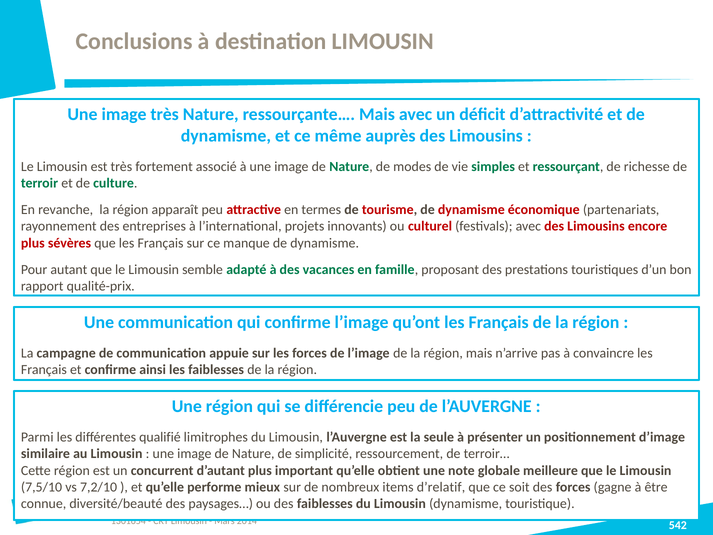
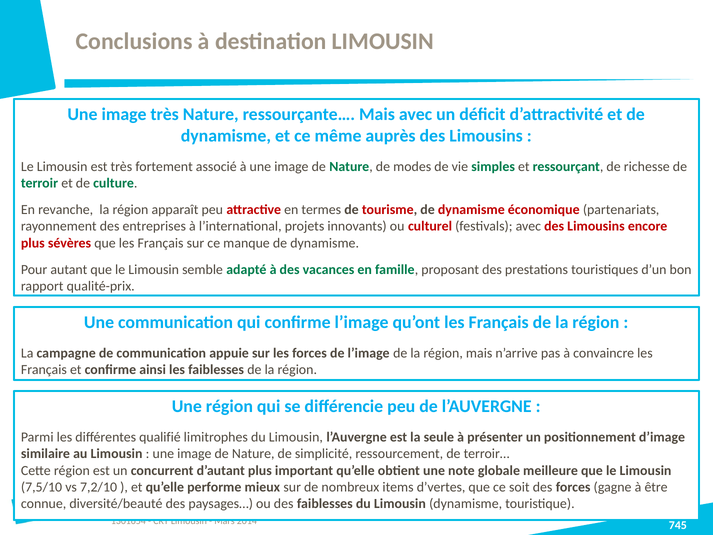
d’relatif: d’relatif -> d’vertes
542: 542 -> 745
